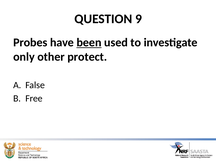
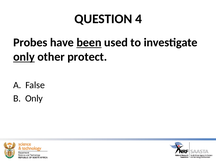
9: 9 -> 4
only at (24, 57) underline: none -> present
Free at (34, 98): Free -> Only
